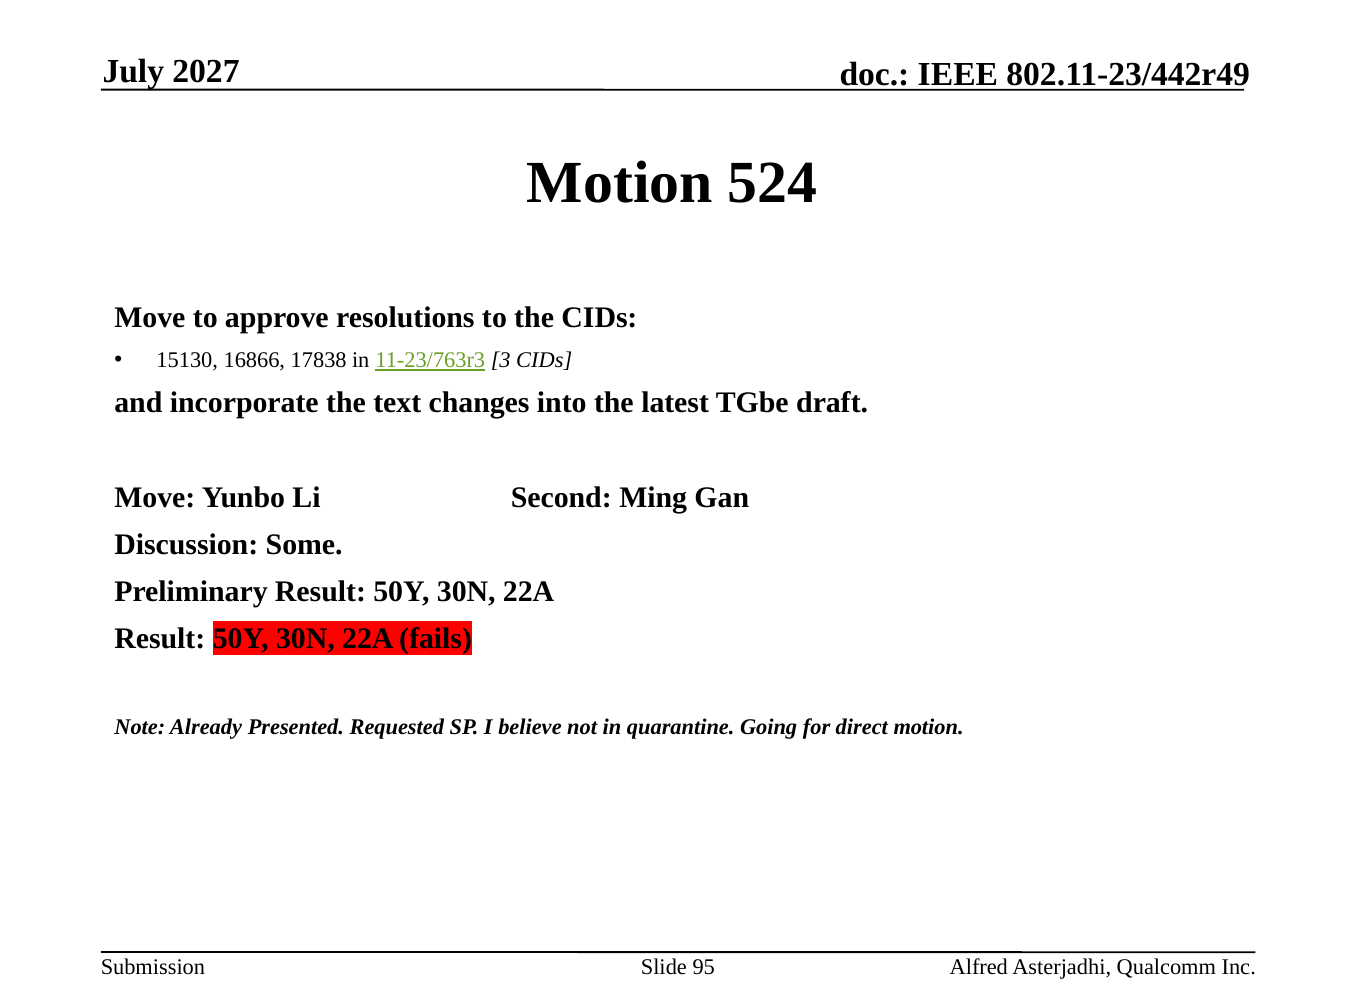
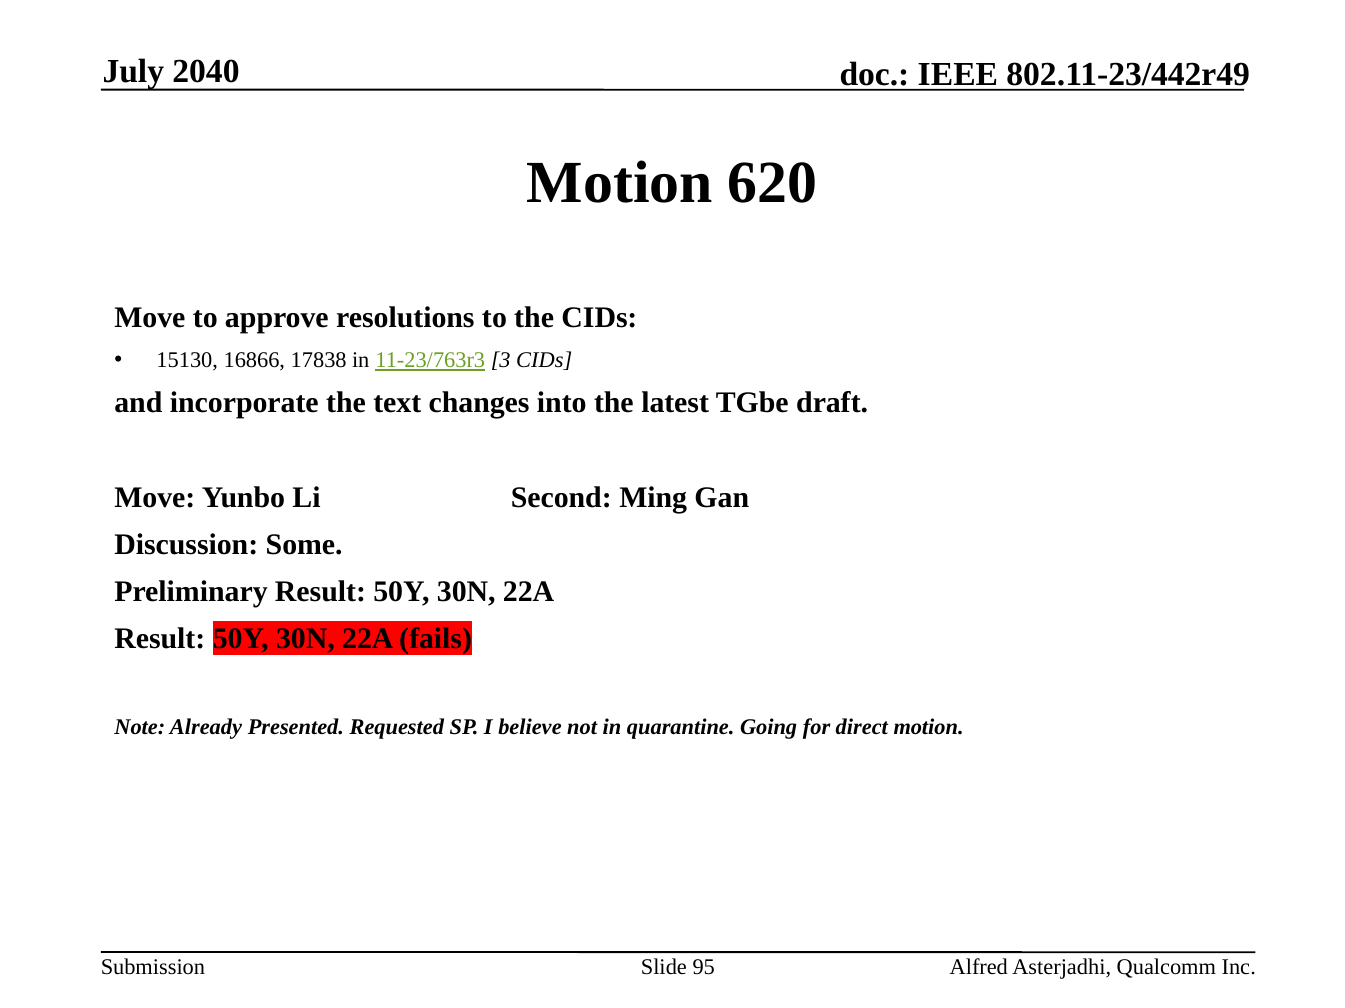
2027: 2027 -> 2040
524: 524 -> 620
